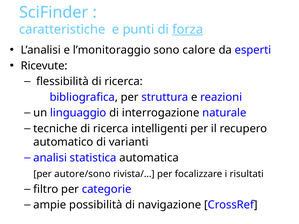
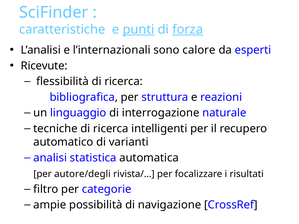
punti underline: none -> present
l’monitoraggio: l’monitoraggio -> l’internazionali
autore/sono: autore/sono -> autore/degli
